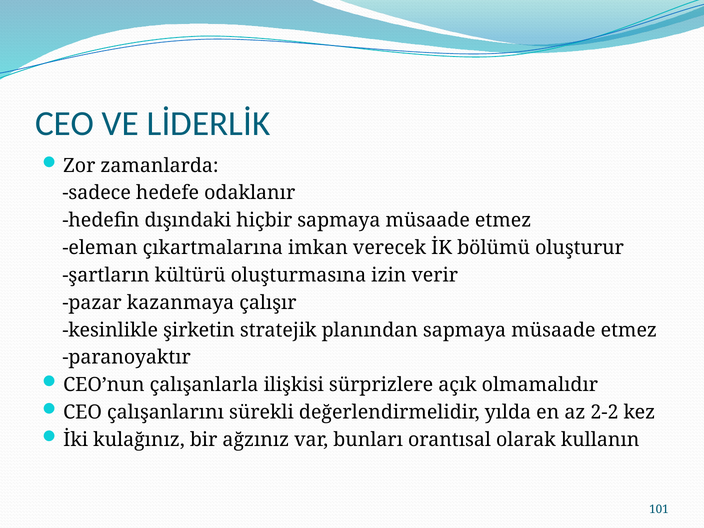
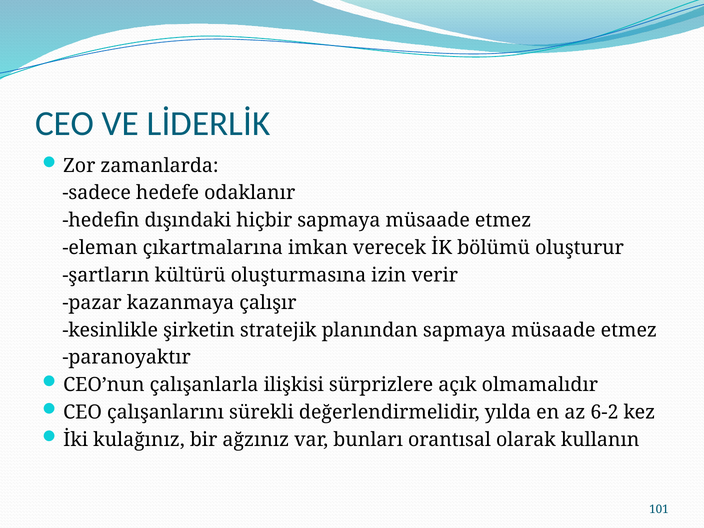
2-2: 2-2 -> 6-2
